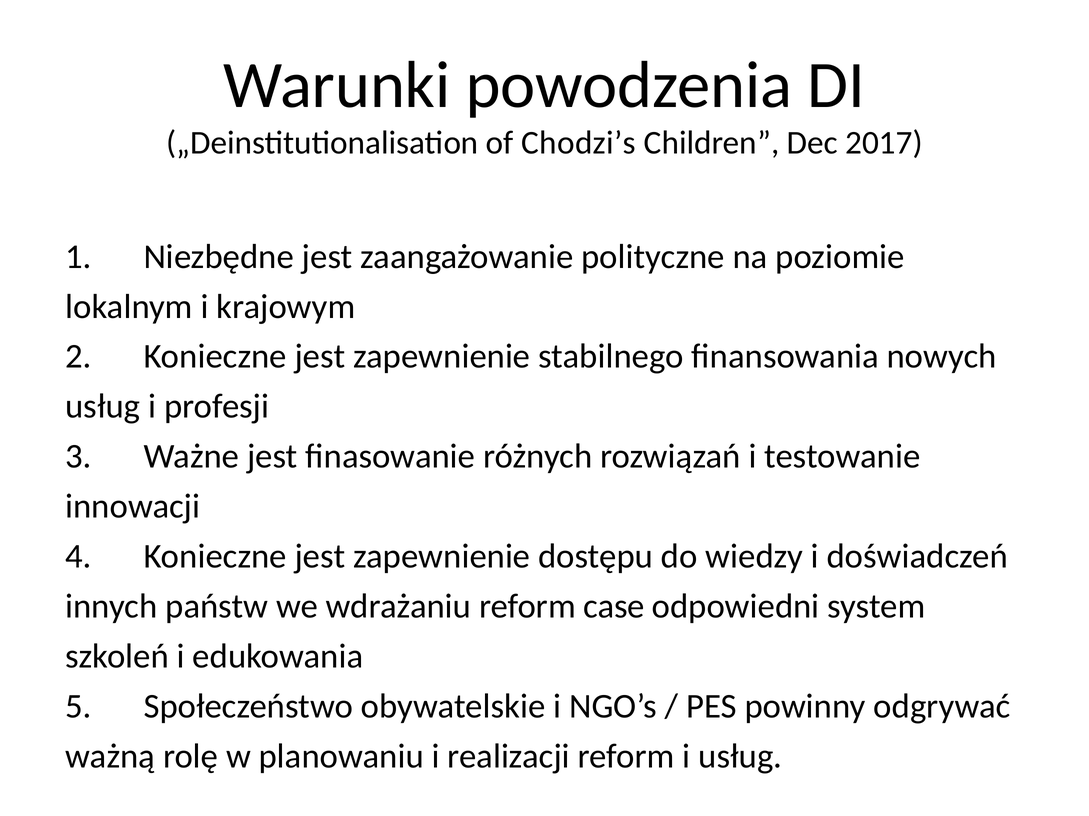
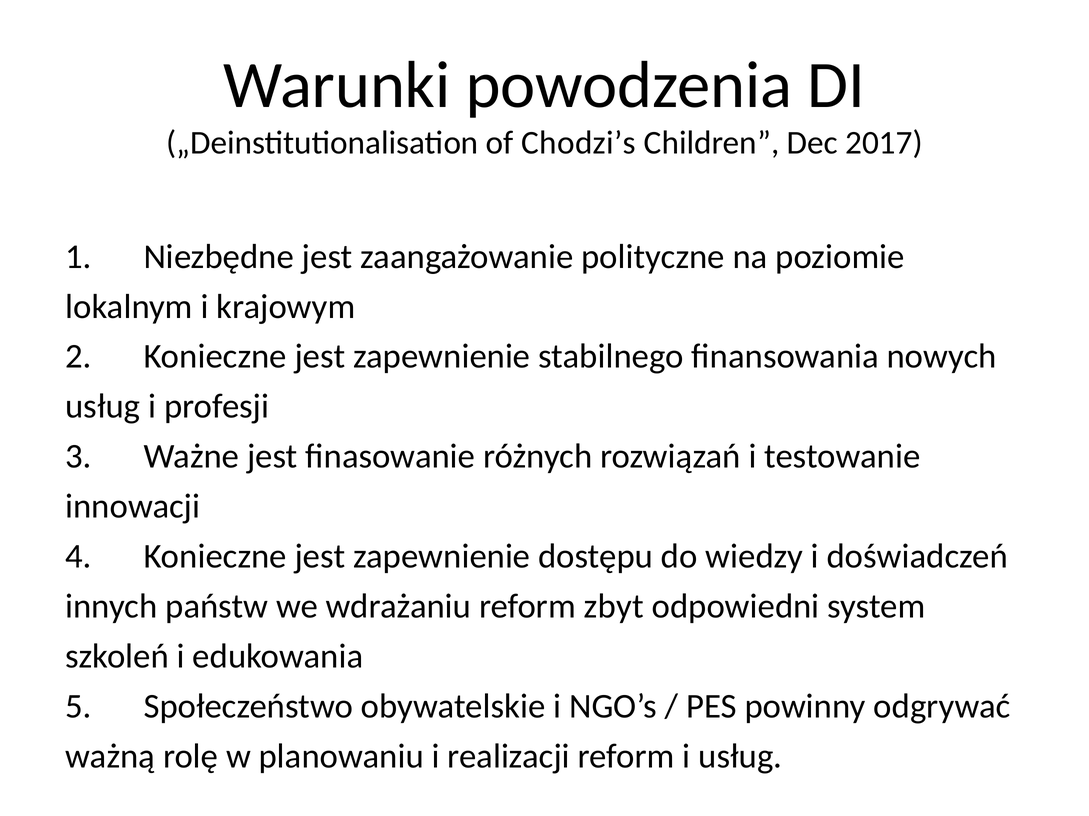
case: case -> zbyt
